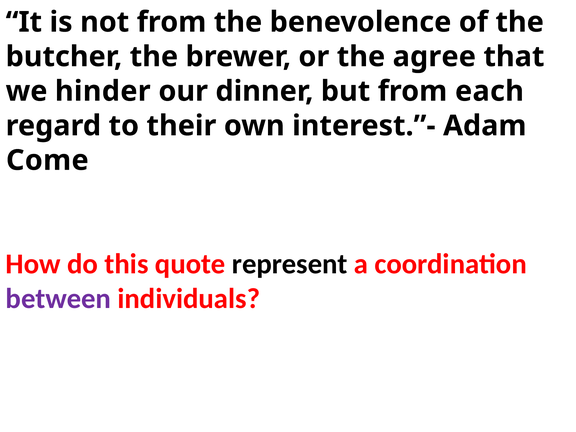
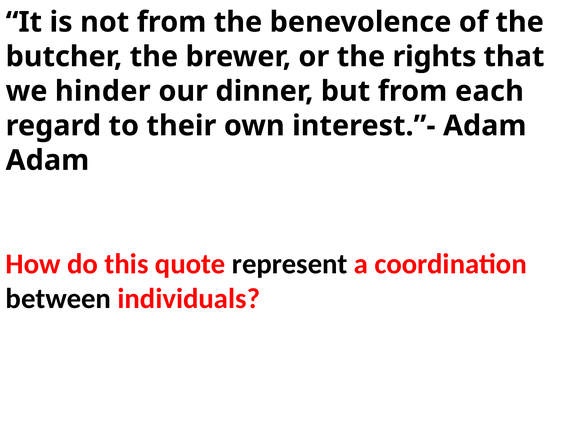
agree: agree -> rights
Come at (47, 160): Come -> Adam
between colour: purple -> black
